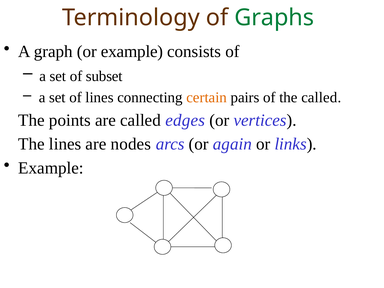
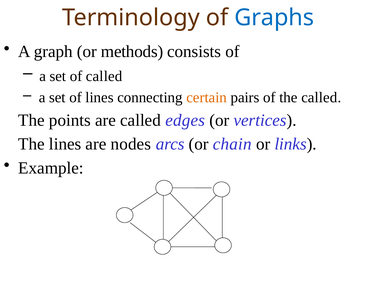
Graphs colour: green -> blue
or example: example -> methods
of subset: subset -> called
again: again -> chain
